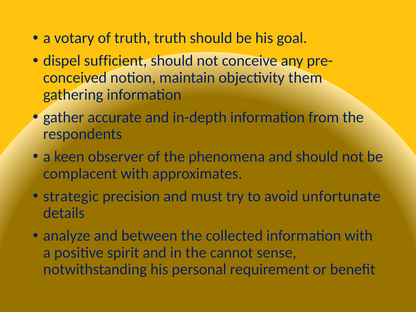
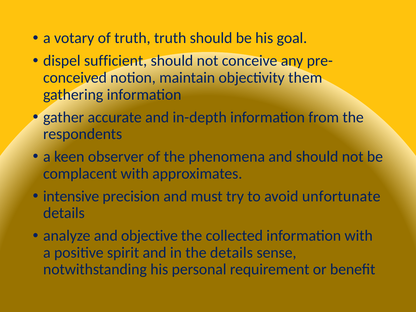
strategic: strategic -> intensive
between: between -> objective
the cannot: cannot -> details
